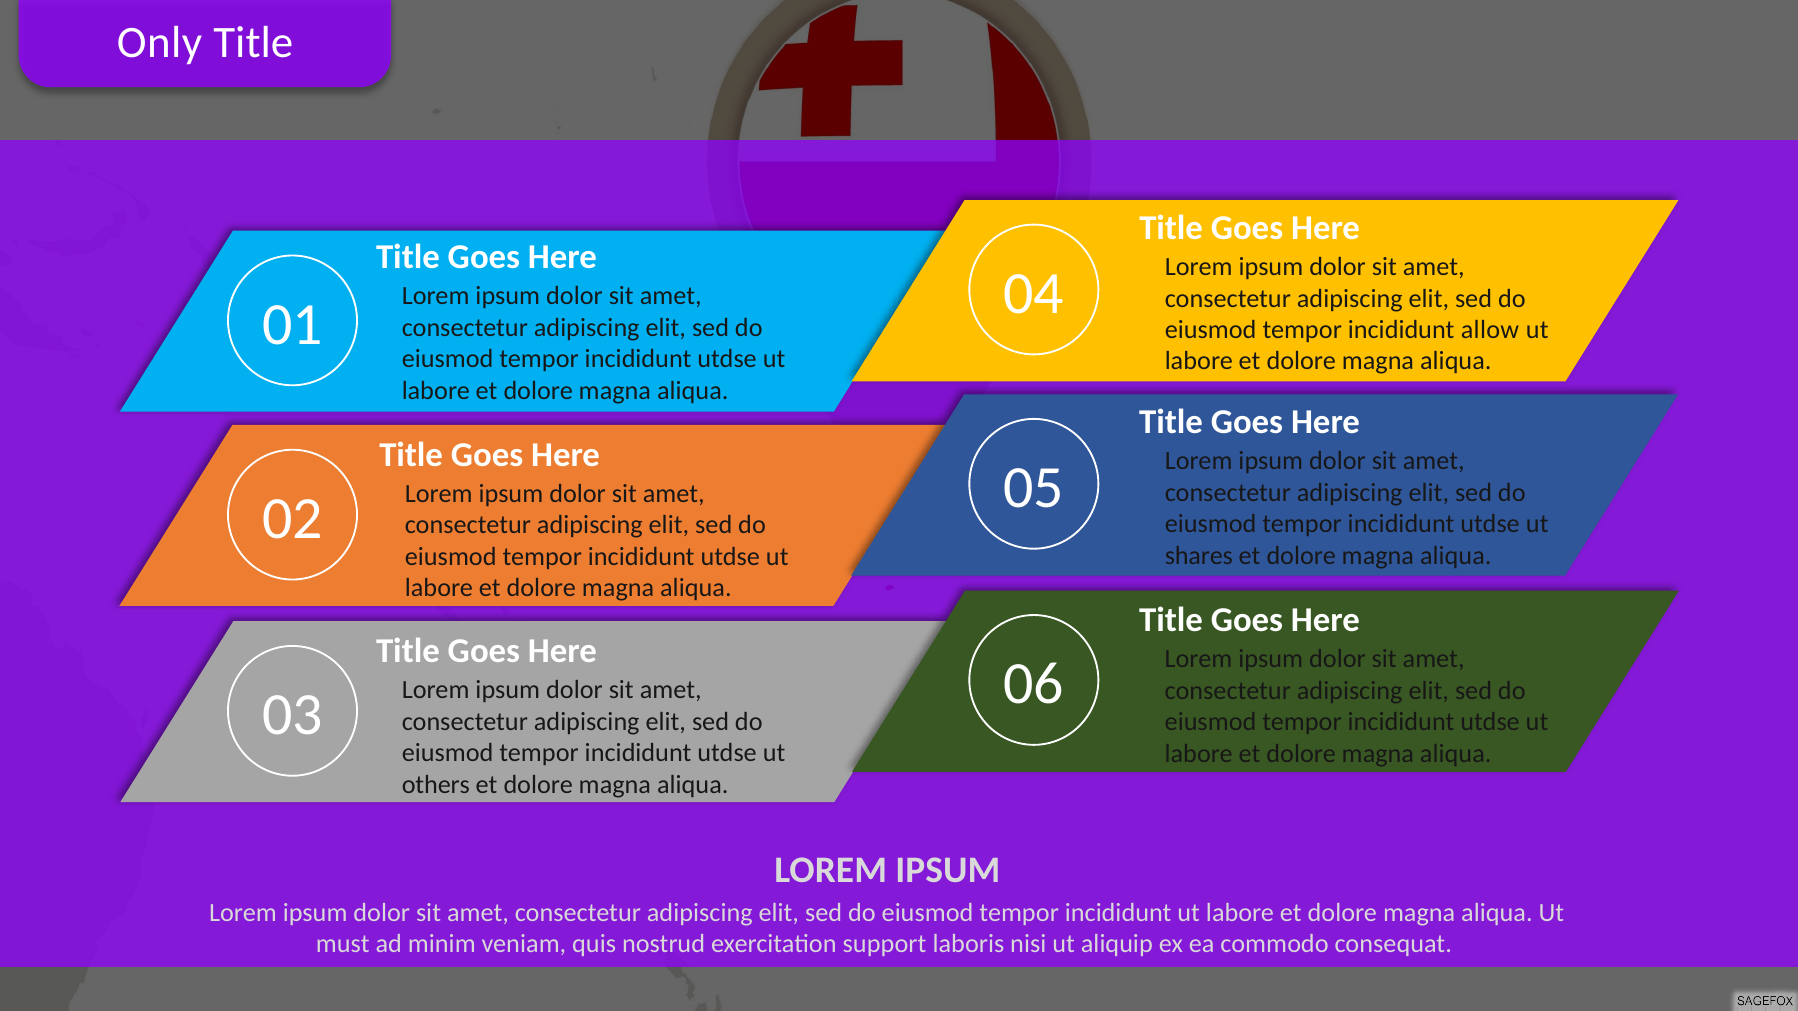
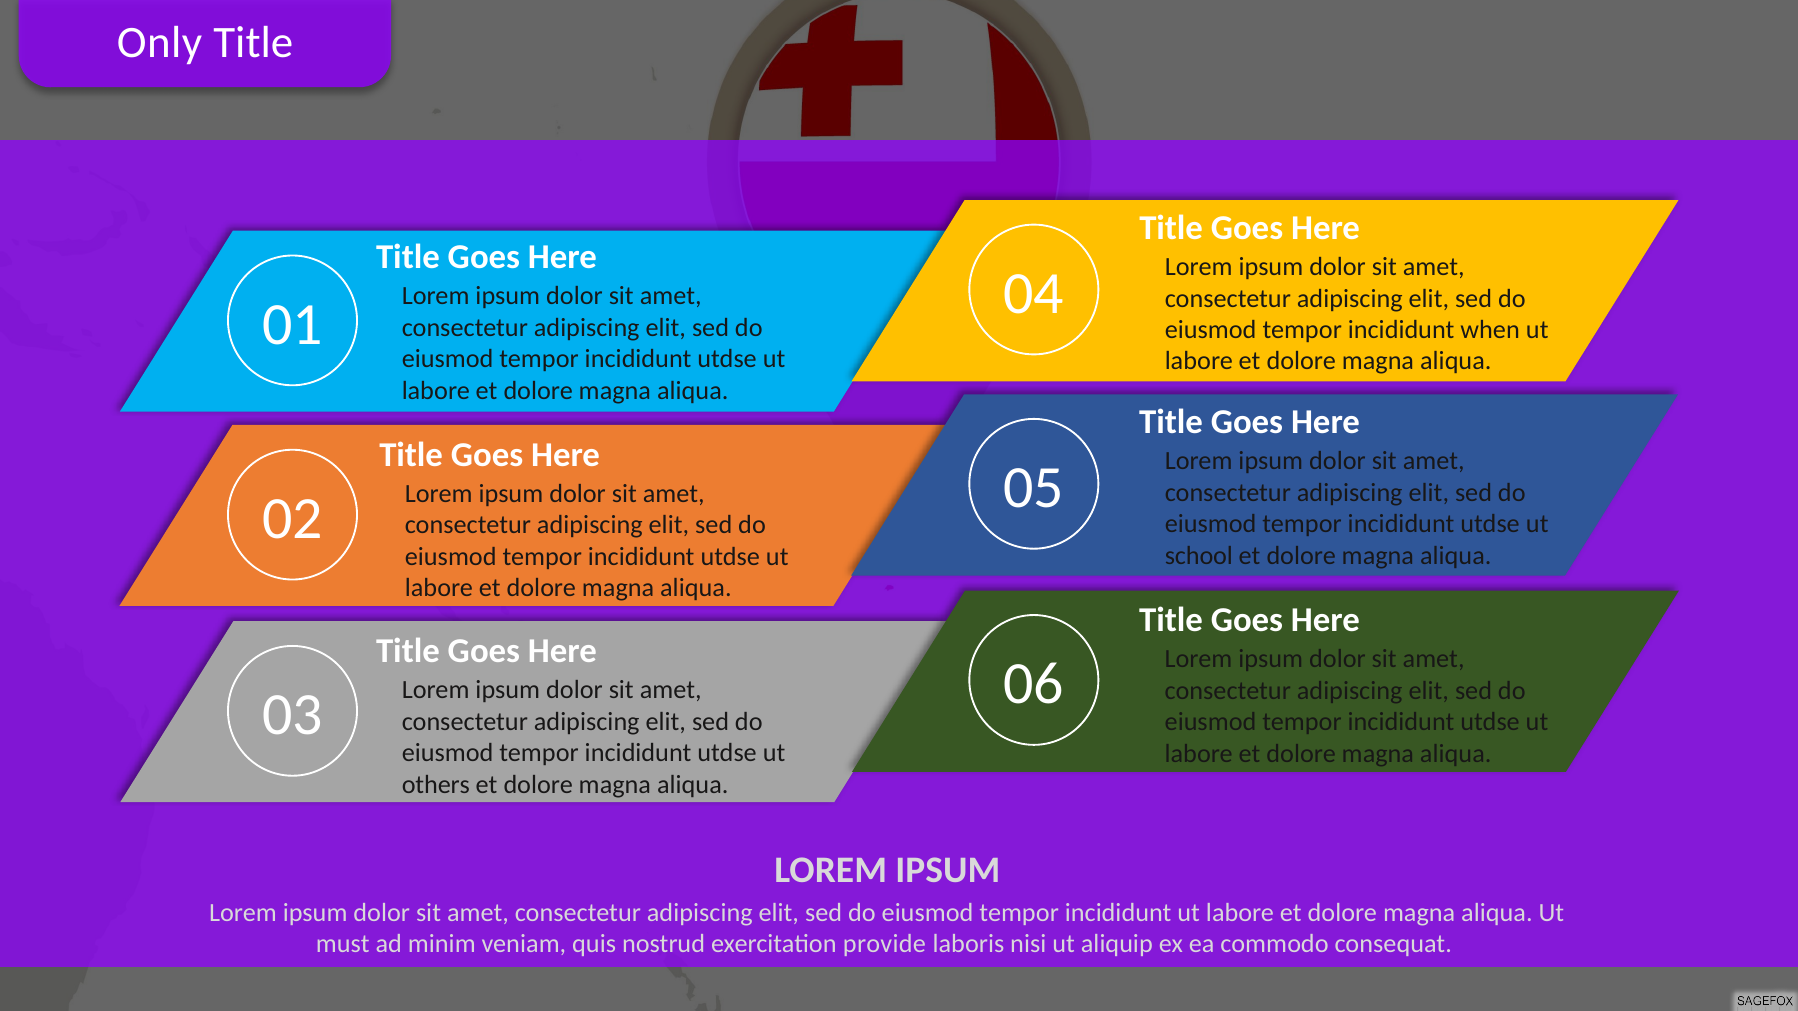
allow: allow -> when
shares: shares -> school
support: support -> provide
